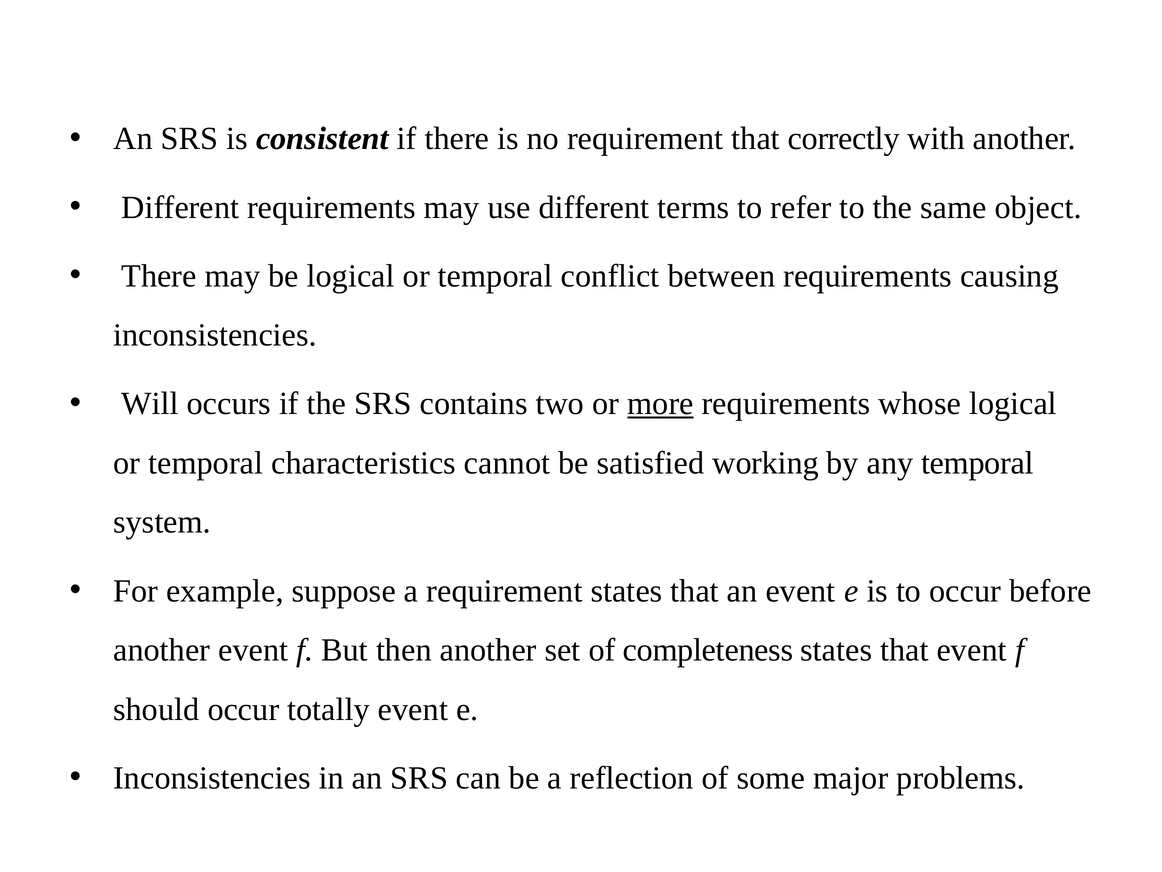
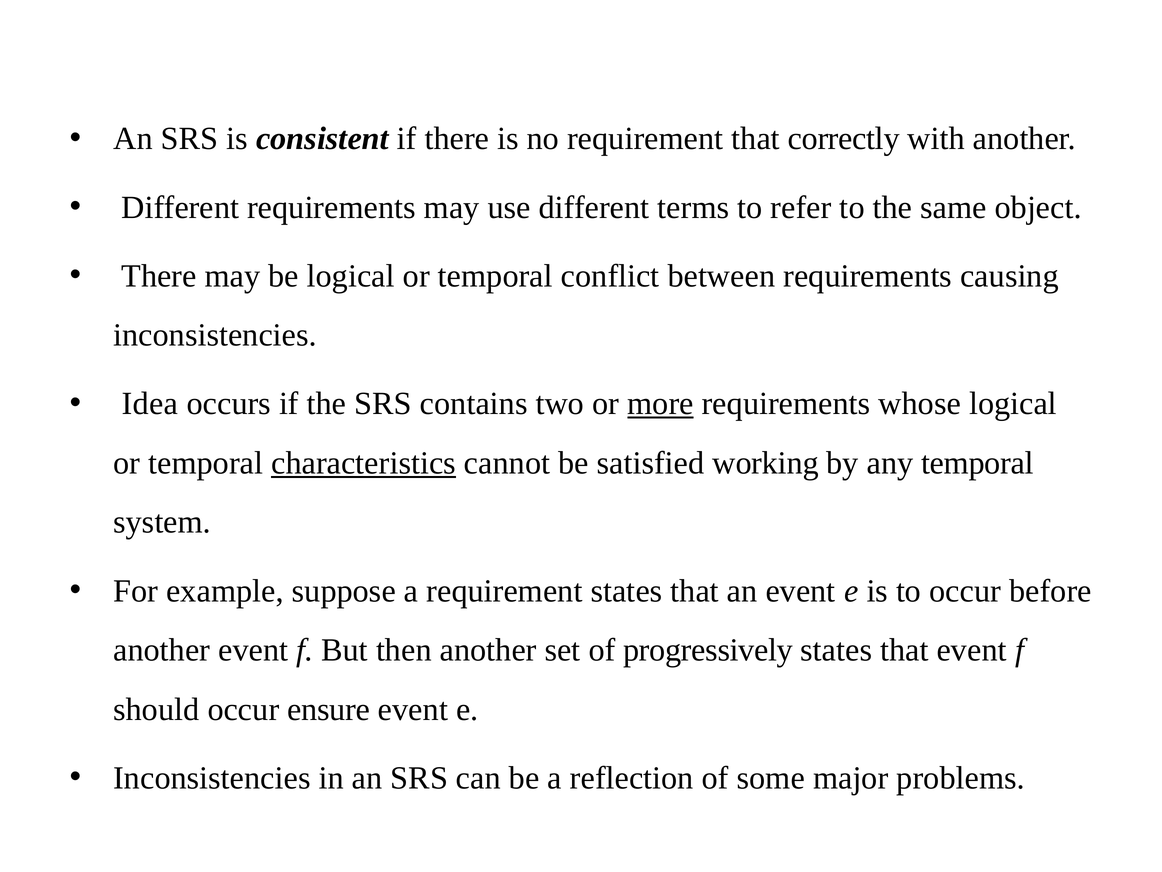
Will: Will -> Idea
characteristics underline: none -> present
completeness: completeness -> progressively
totally: totally -> ensure
